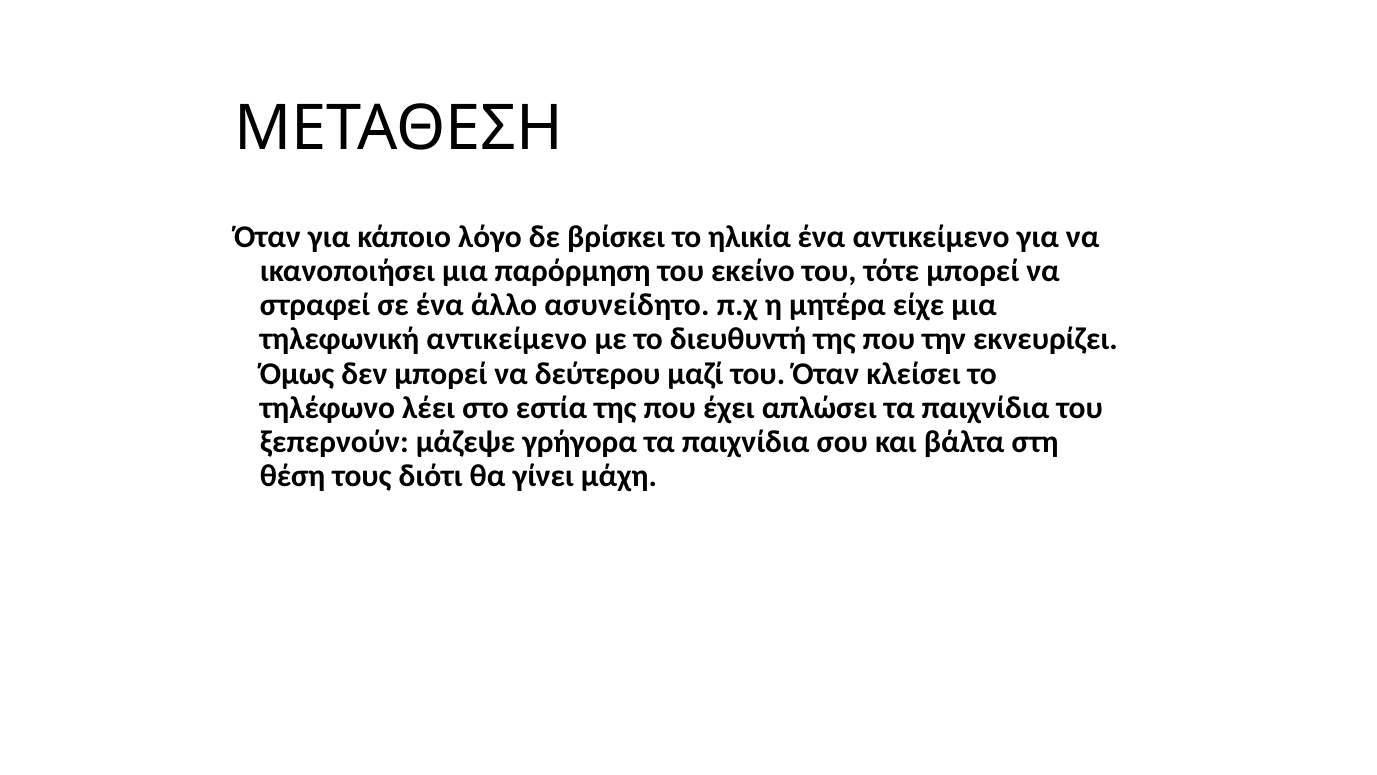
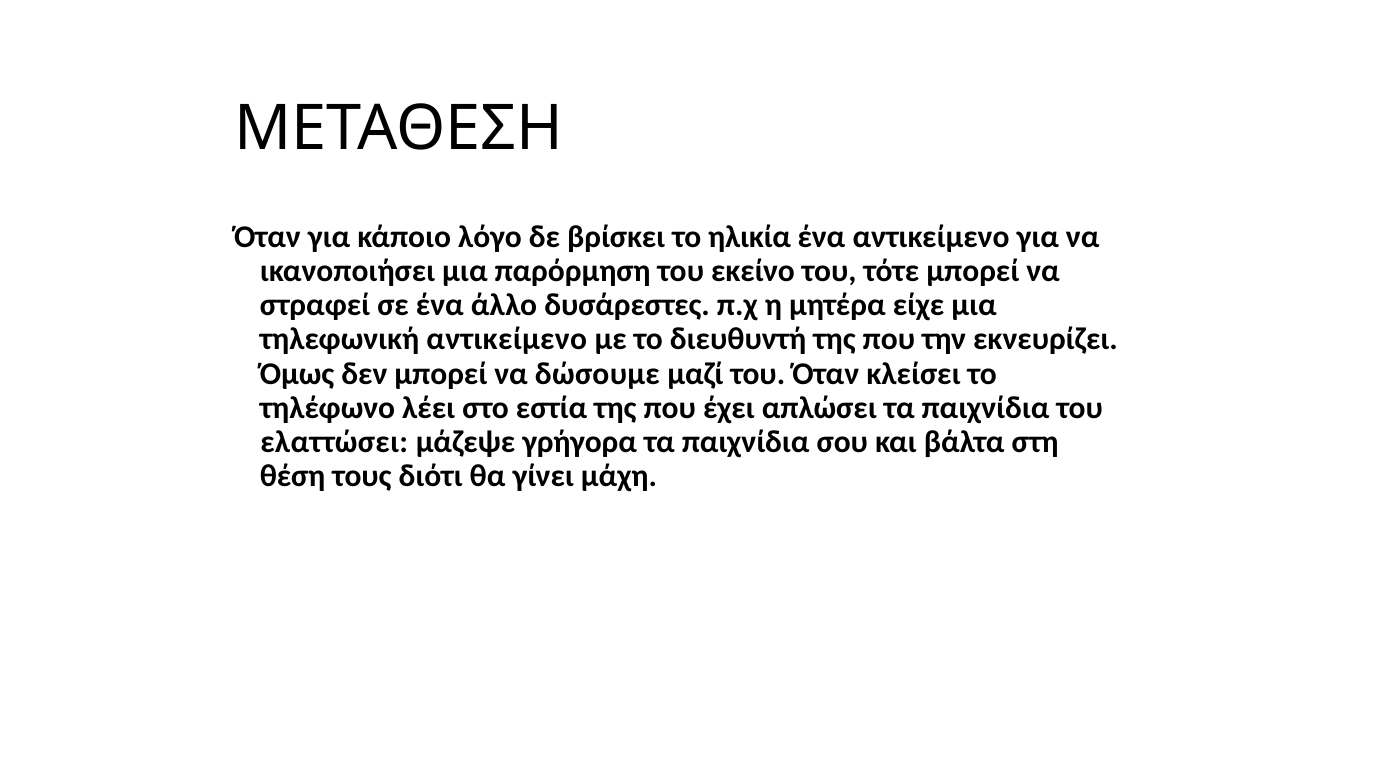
ασυνείδητο: ασυνείδητο -> δυσάρεστες
δεύτερου: δεύτερου -> δώσουμε
ξεπερνούν: ξεπερνούν -> ελαττώσει
